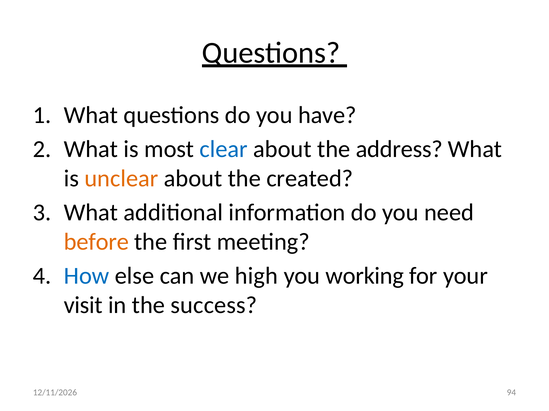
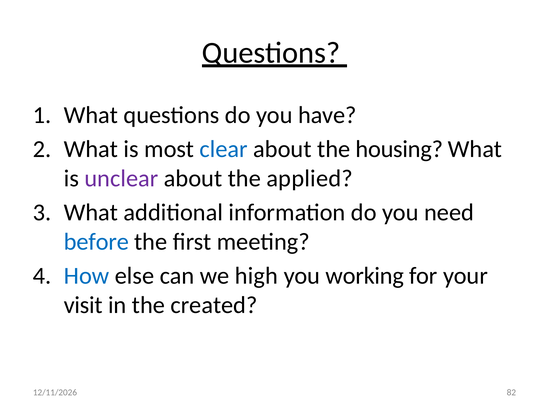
address: address -> housing
unclear colour: orange -> purple
created: created -> applied
before colour: orange -> blue
success: success -> created
94: 94 -> 82
